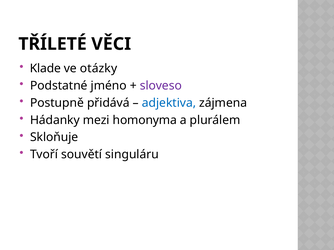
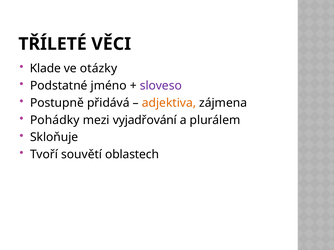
adjektiva colour: blue -> orange
Hádanky: Hádanky -> Pohádky
homonyma: homonyma -> vyjadřování
singuláru: singuláru -> oblastech
